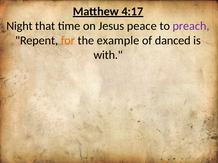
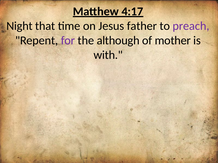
peace: peace -> father
for colour: orange -> purple
example: example -> although
danced: danced -> mother
